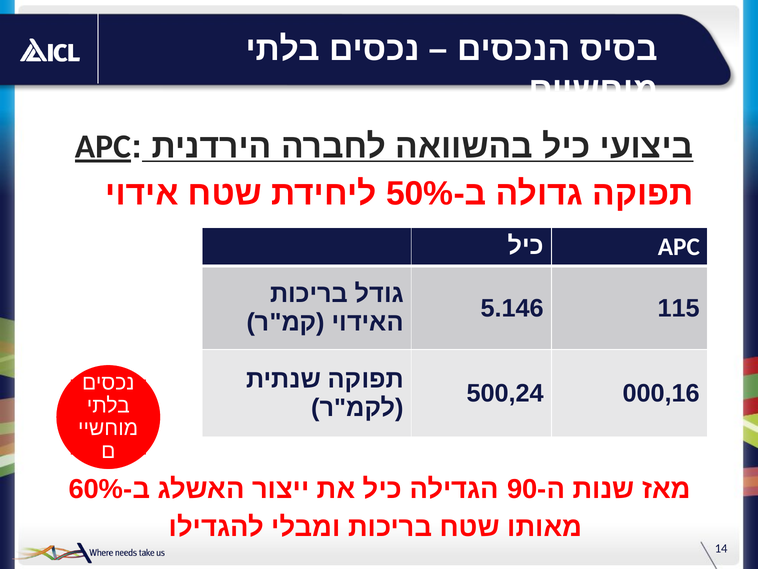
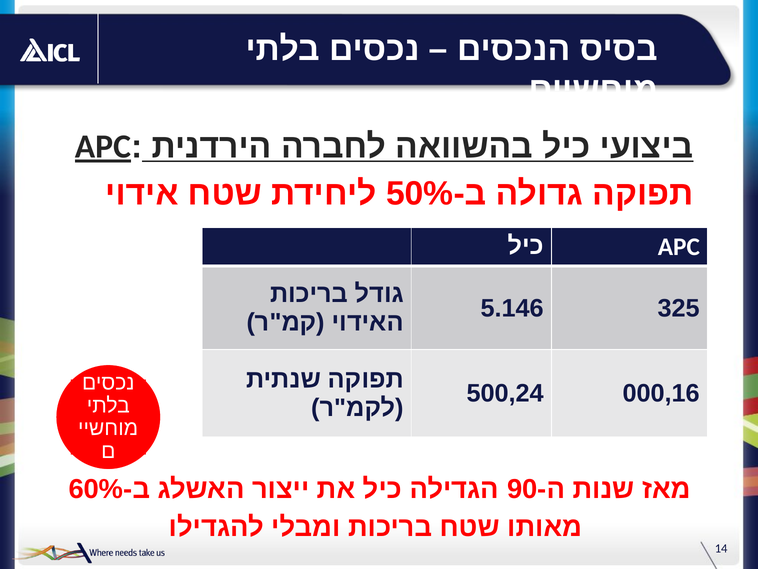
115: 115 -> 325
